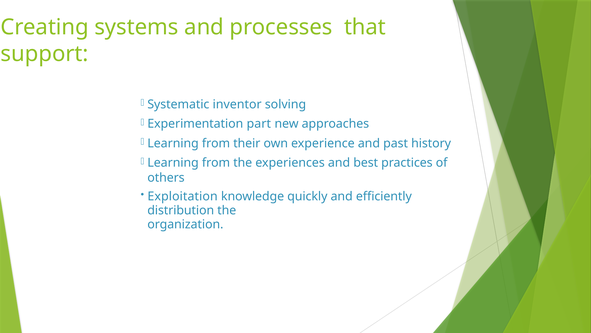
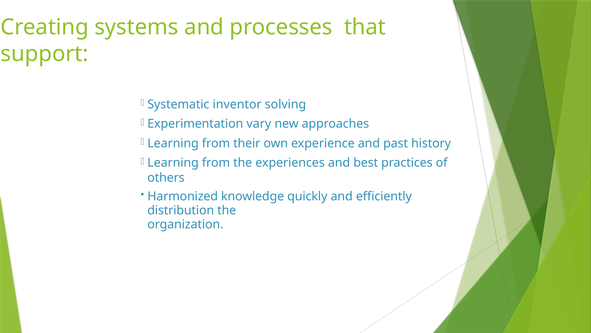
part: part -> vary
Exploitation: Exploitation -> Harmonized
